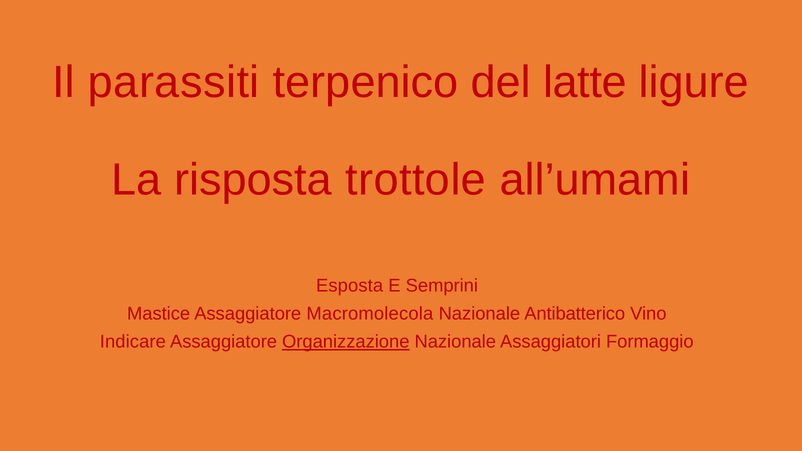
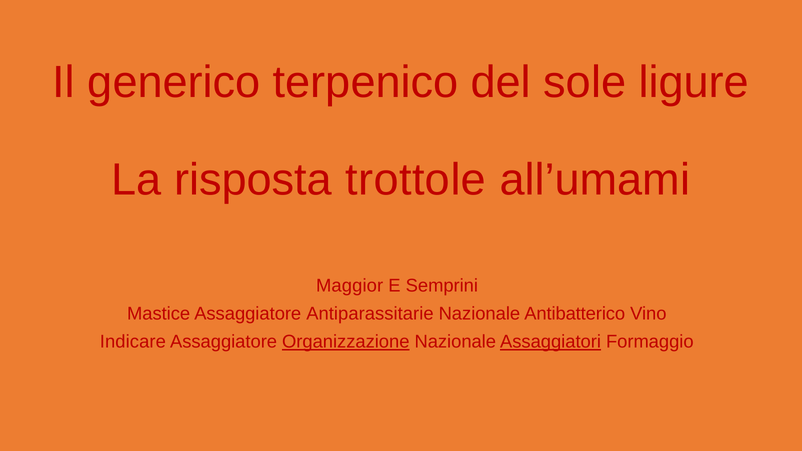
parassiti: parassiti -> generico
latte: latte -> sole
Esposta: Esposta -> Maggior
Macromolecola: Macromolecola -> Antiparassitarie
Assaggiatori underline: none -> present
